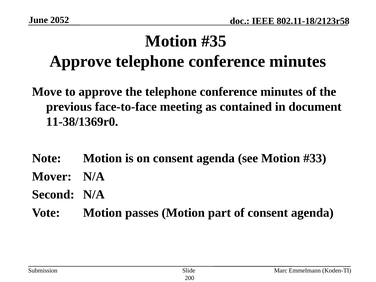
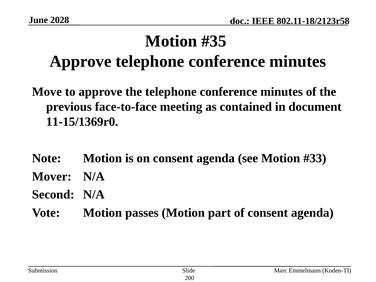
2052: 2052 -> 2028
11-38/1369r0: 11-38/1369r0 -> 11-15/1369r0
